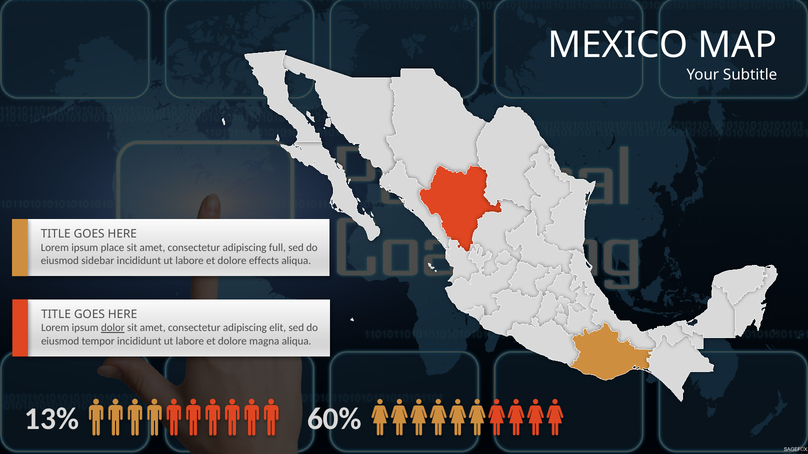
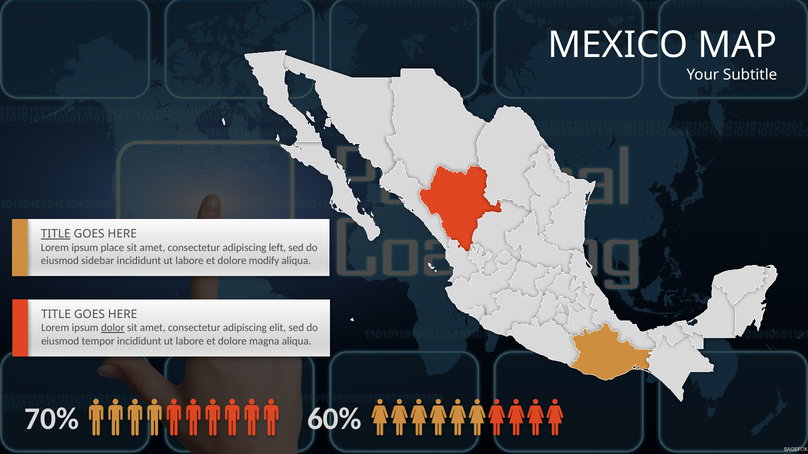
TITLE at (56, 234) underline: none -> present
full: full -> left
effects: effects -> modify
13%: 13% -> 70%
